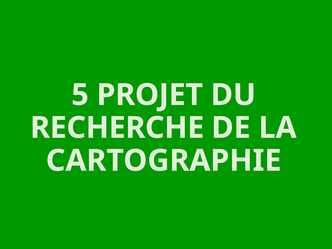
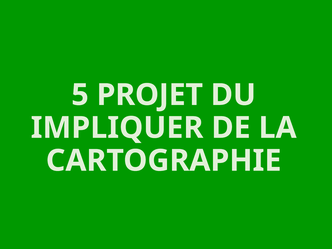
RECHERCHE: RECHERCHE -> IMPLIQUER
